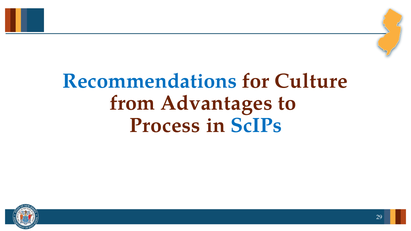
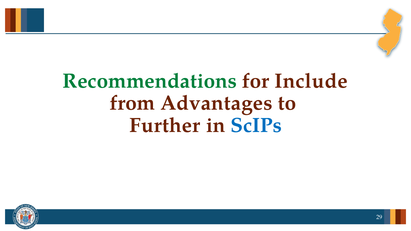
Recommendations colour: blue -> green
Culture: Culture -> Include
Process: Process -> Further
